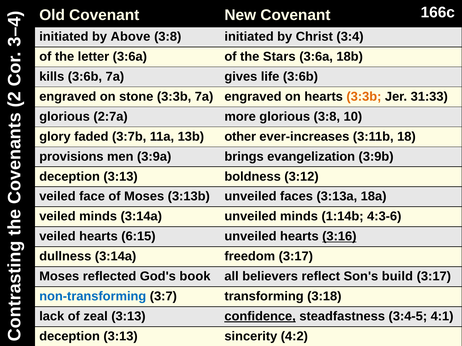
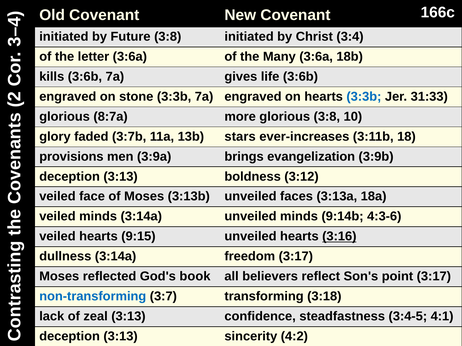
Above: Above -> Future
Stars: Stars -> Many
3:3b at (364, 97) colour: orange -> blue
2:7a: 2:7a -> 8:7a
other: other -> stars
1:14b: 1:14b -> 9:14b
6:15: 6:15 -> 9:15
build: build -> point
confidence underline: present -> none
